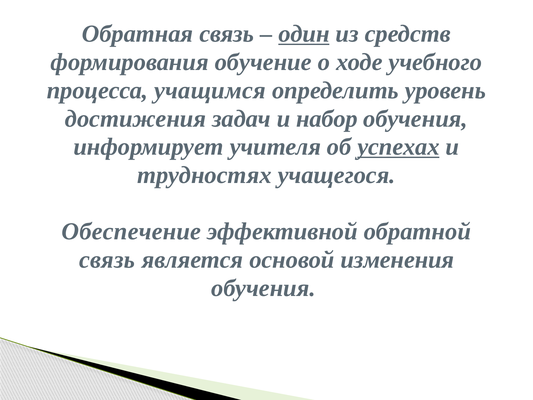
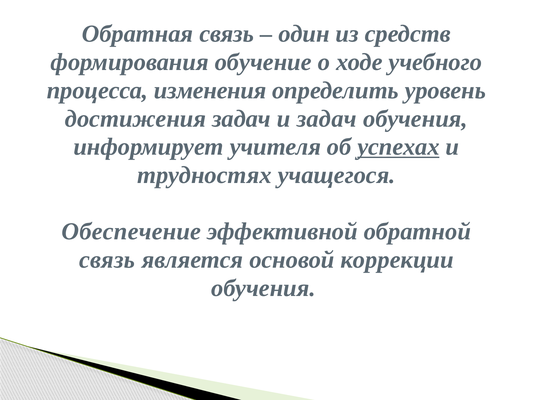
один underline: present -> none
учащимся: учащимся -> изменения
и набор: набор -> задач
изменения: изменения -> коррекции
